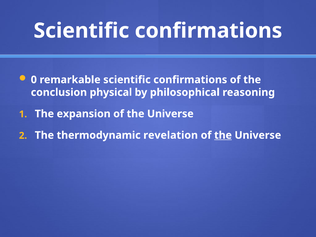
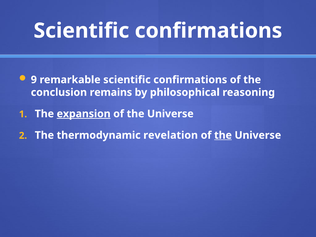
0: 0 -> 9
physical: physical -> remains
expansion underline: none -> present
